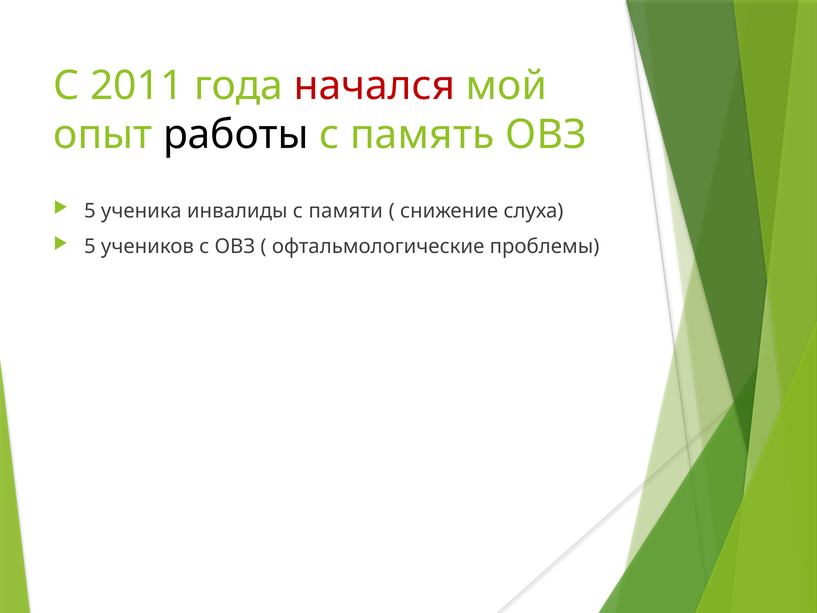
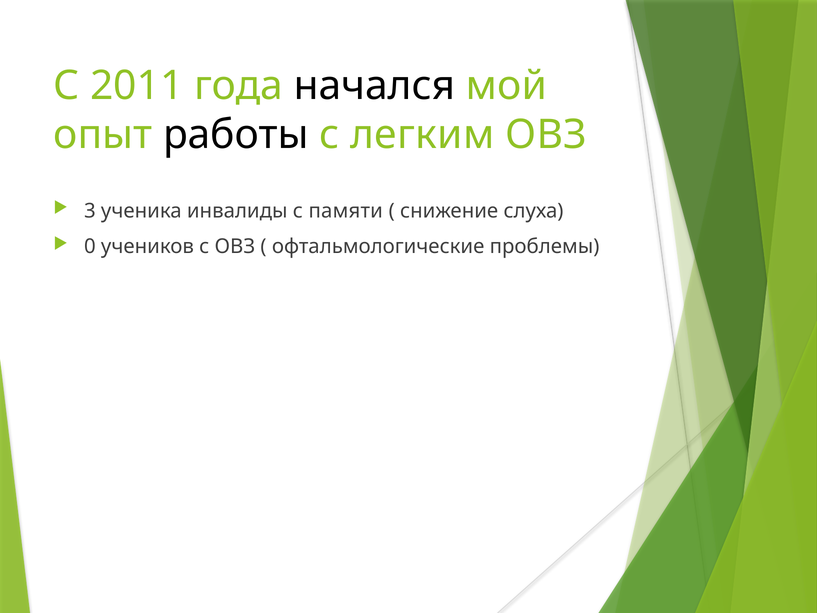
начался colour: red -> black
память: память -> легким
5 at (90, 211): 5 -> 3
5 at (90, 247): 5 -> 0
